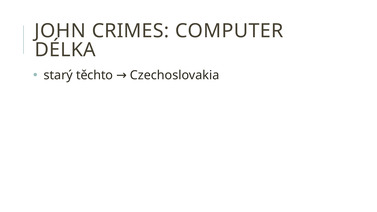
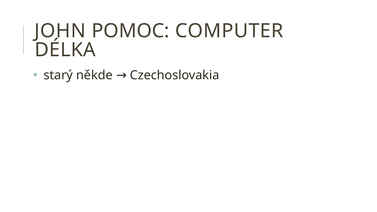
CRIMES: CRIMES -> POMOC
těchto: těchto -> někde
